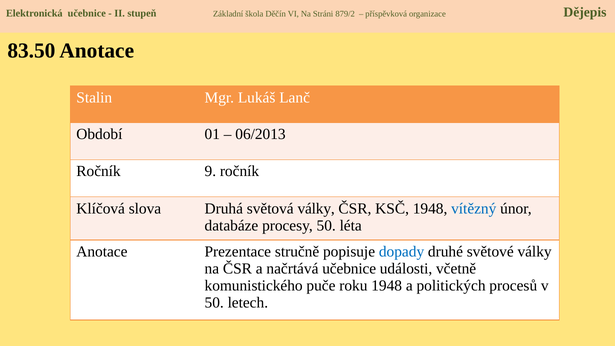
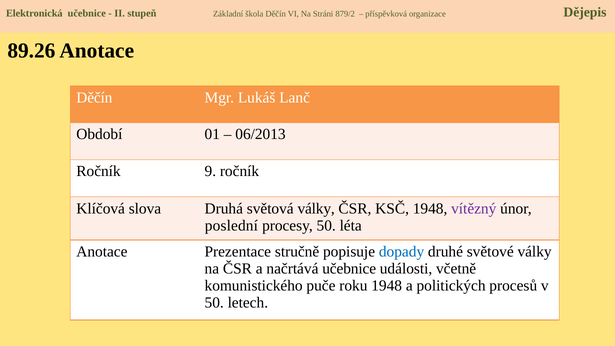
83.50: 83.50 -> 89.26
Stalin at (94, 98): Stalin -> Děčín
vítězný colour: blue -> purple
databáze: databáze -> poslední
